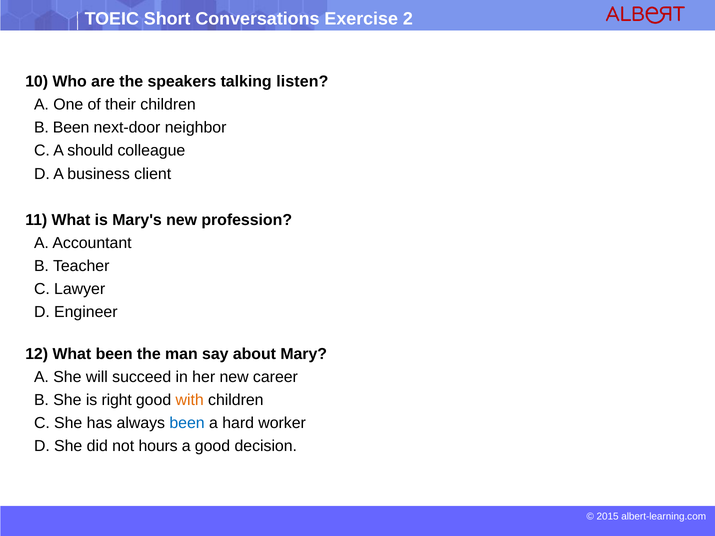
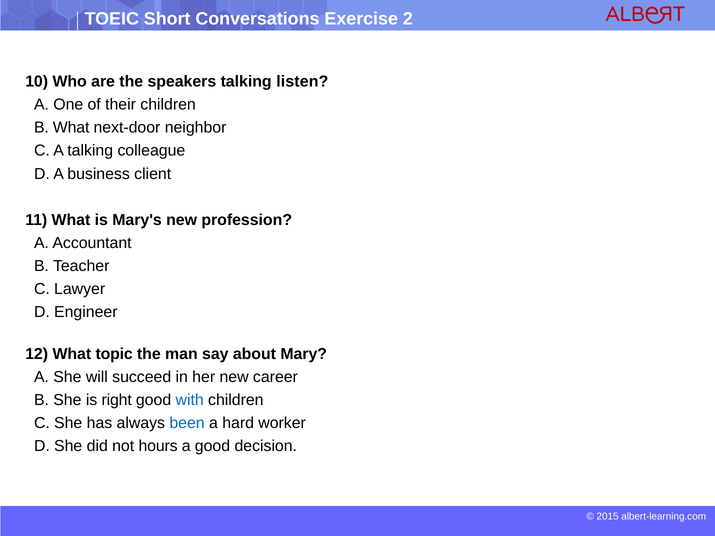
B Been: Been -> What
A should: should -> talking
What been: been -> topic
with colour: orange -> blue
